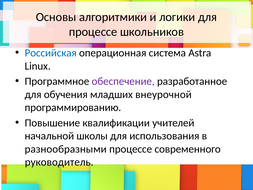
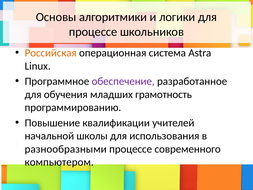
Российская colour: blue -> orange
внеурочной: внеурочной -> грамотность
руководитель: руководитель -> компьютером
